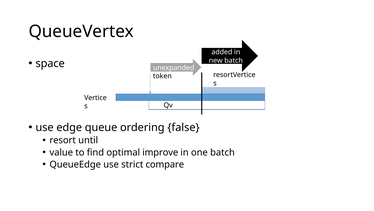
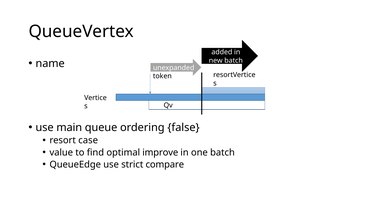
space: space -> name
edge: edge -> main
until: until -> case
